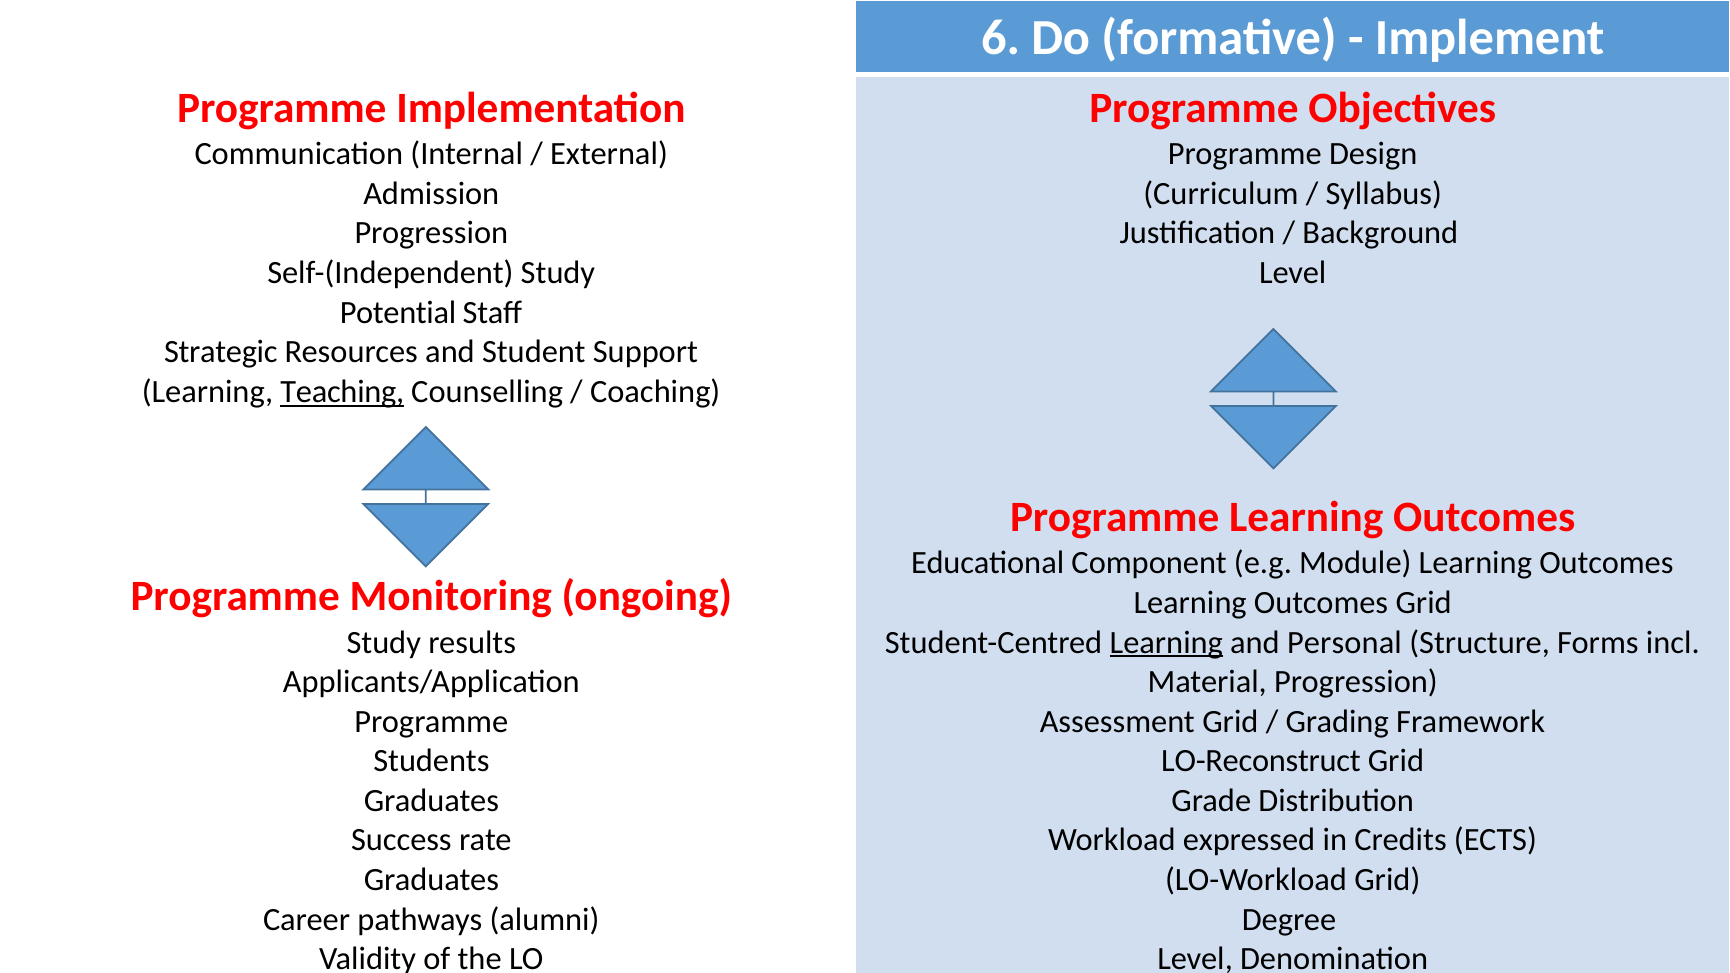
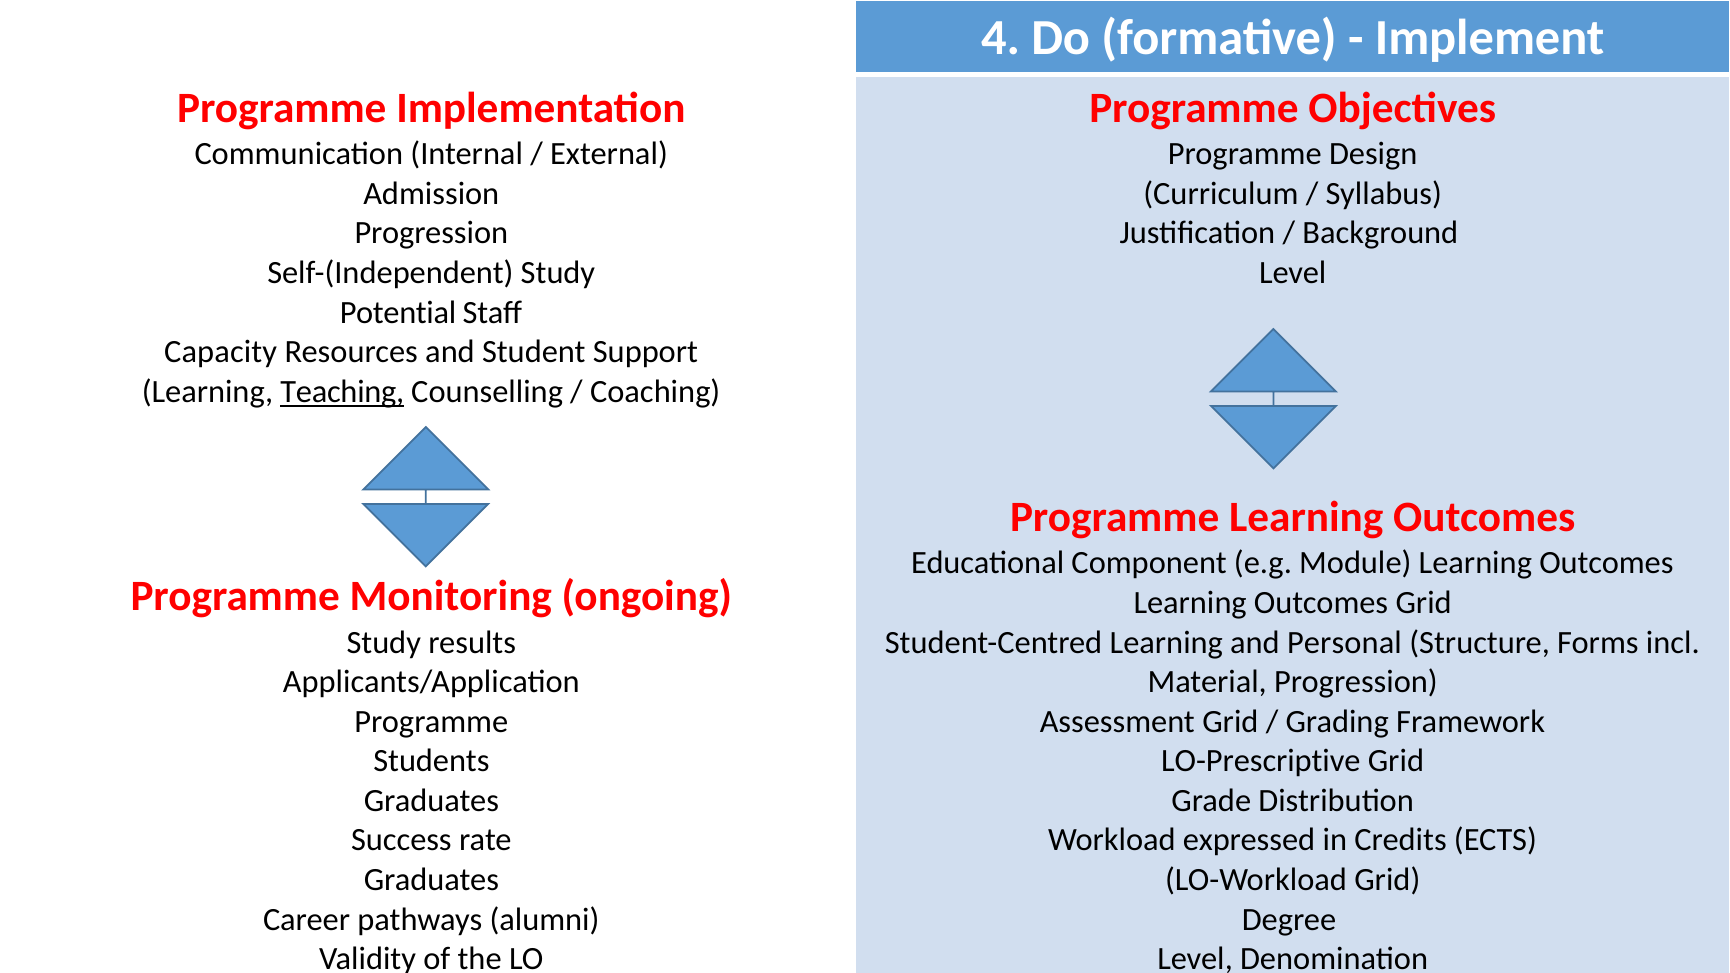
6: 6 -> 4
Strategic: Strategic -> Capacity
Learning at (1166, 642) underline: present -> none
LO-Reconstruct: LO-Reconstruct -> LO-Prescriptive
